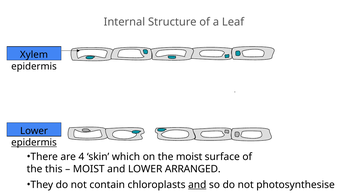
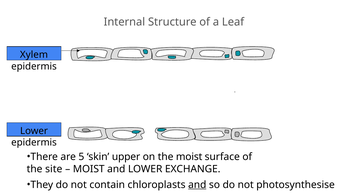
epidermis at (34, 142) underline: present -> none
4: 4 -> 5
which: which -> upper
this: this -> site
ARRANGED: ARRANGED -> EXCHANGE
